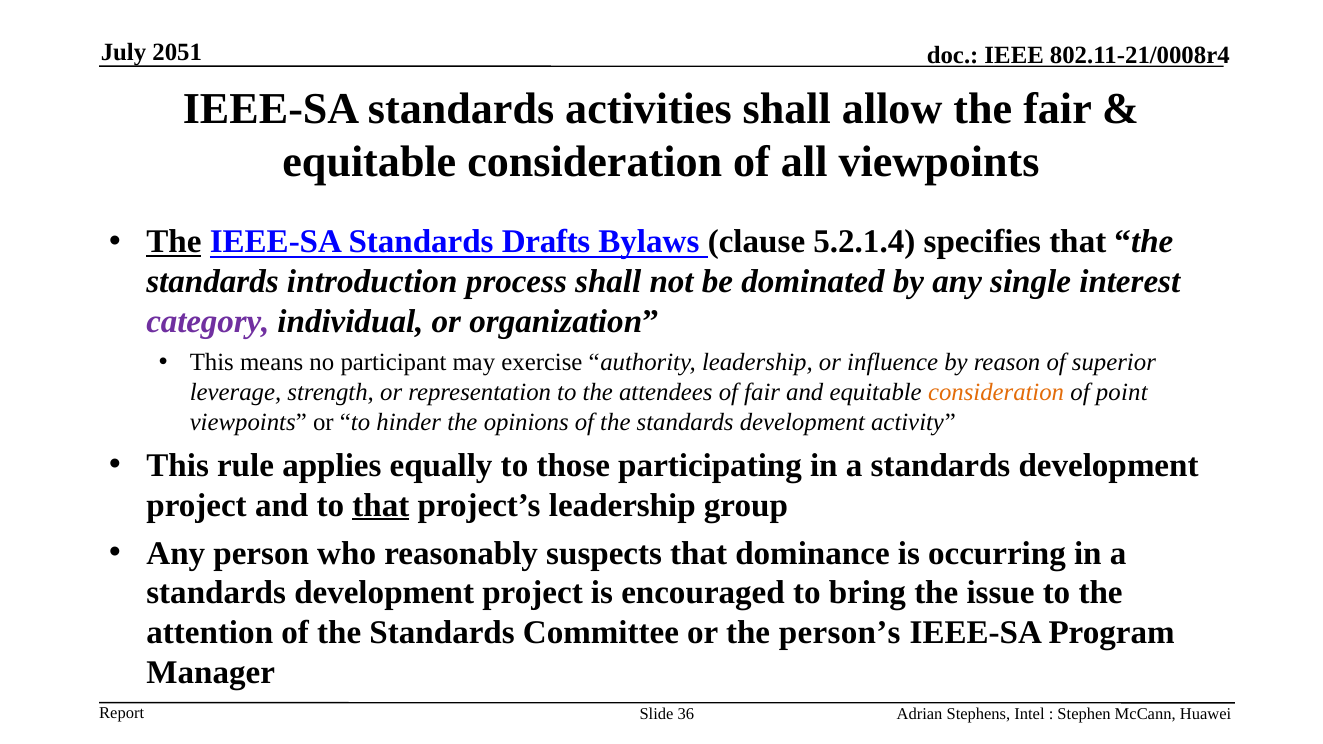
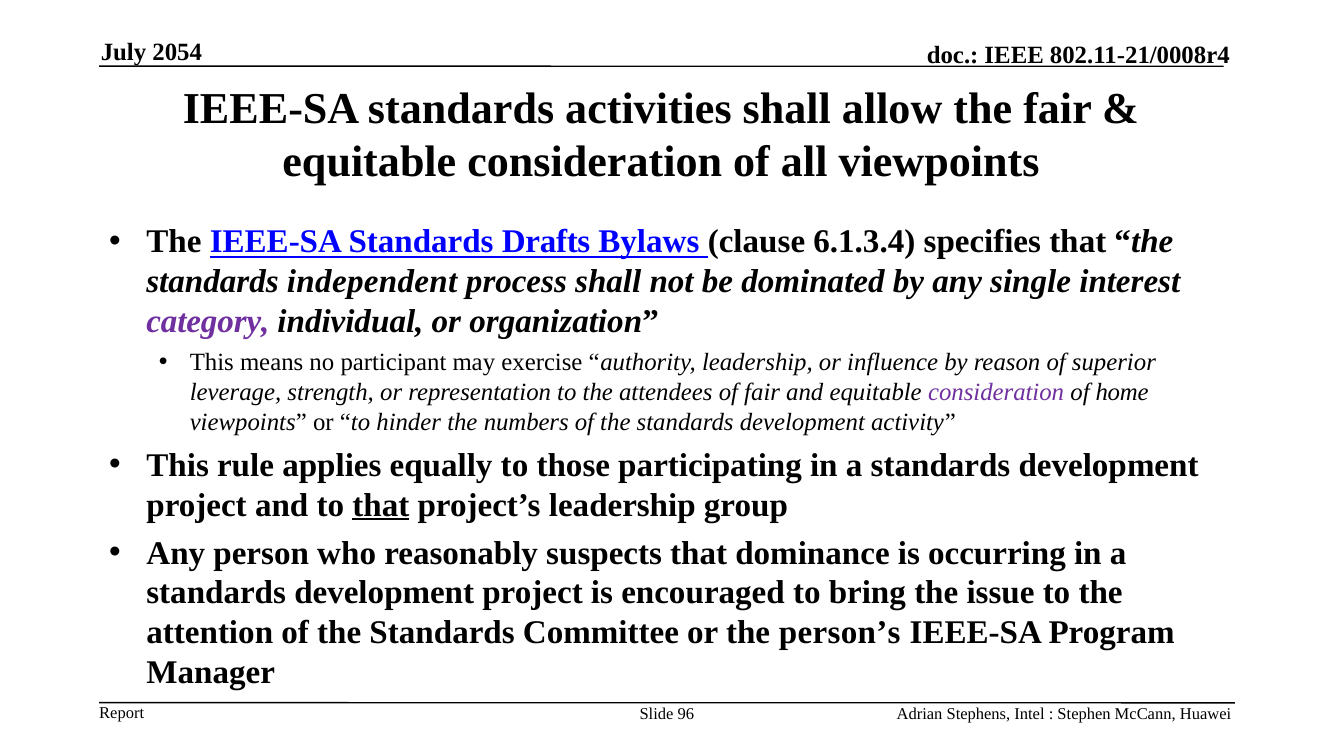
2051: 2051 -> 2054
The at (174, 242) underline: present -> none
5.2.1.4: 5.2.1.4 -> 6.1.3.4
introduction: introduction -> independent
consideration at (996, 392) colour: orange -> purple
point: point -> home
opinions: opinions -> numbers
36: 36 -> 96
